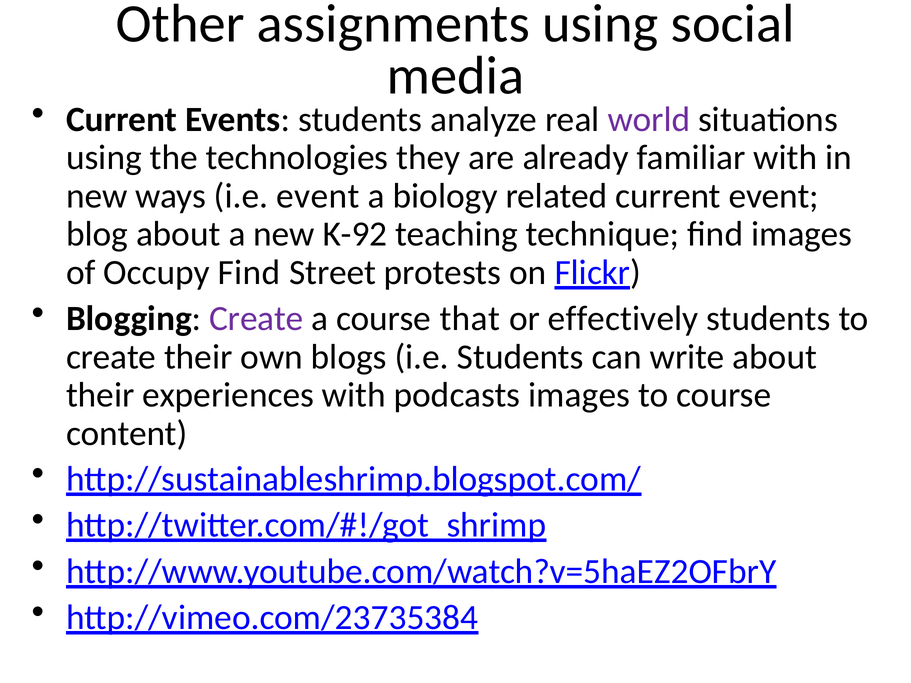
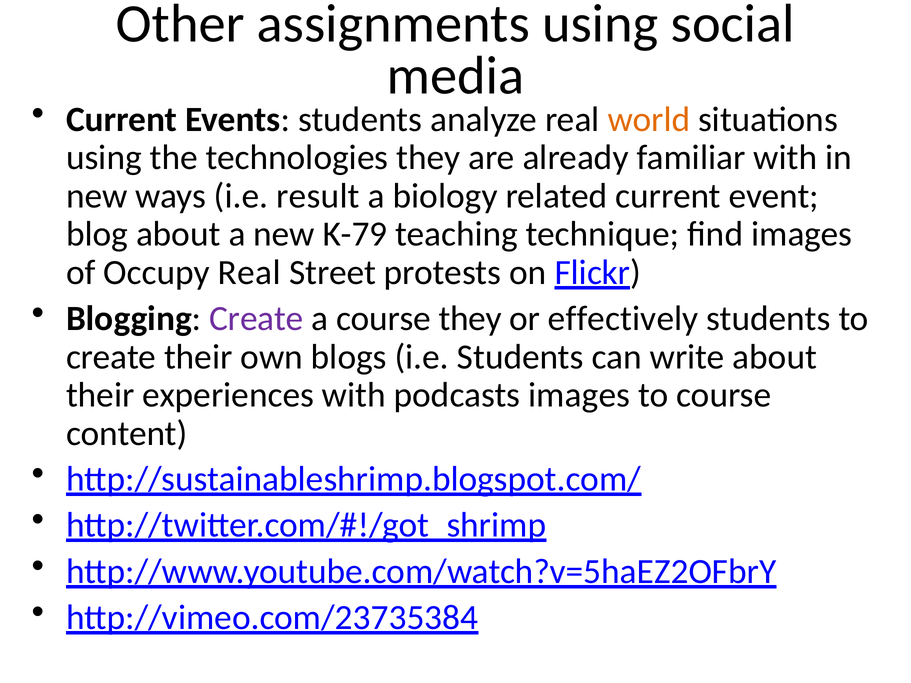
world colour: purple -> orange
i.e event: event -> result
K-92: K-92 -> K-79
Occupy Find: Find -> Real
course that: that -> they
